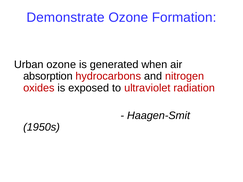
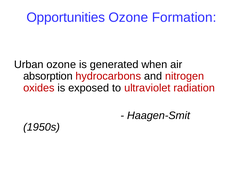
Demonstrate: Demonstrate -> Opportunities
